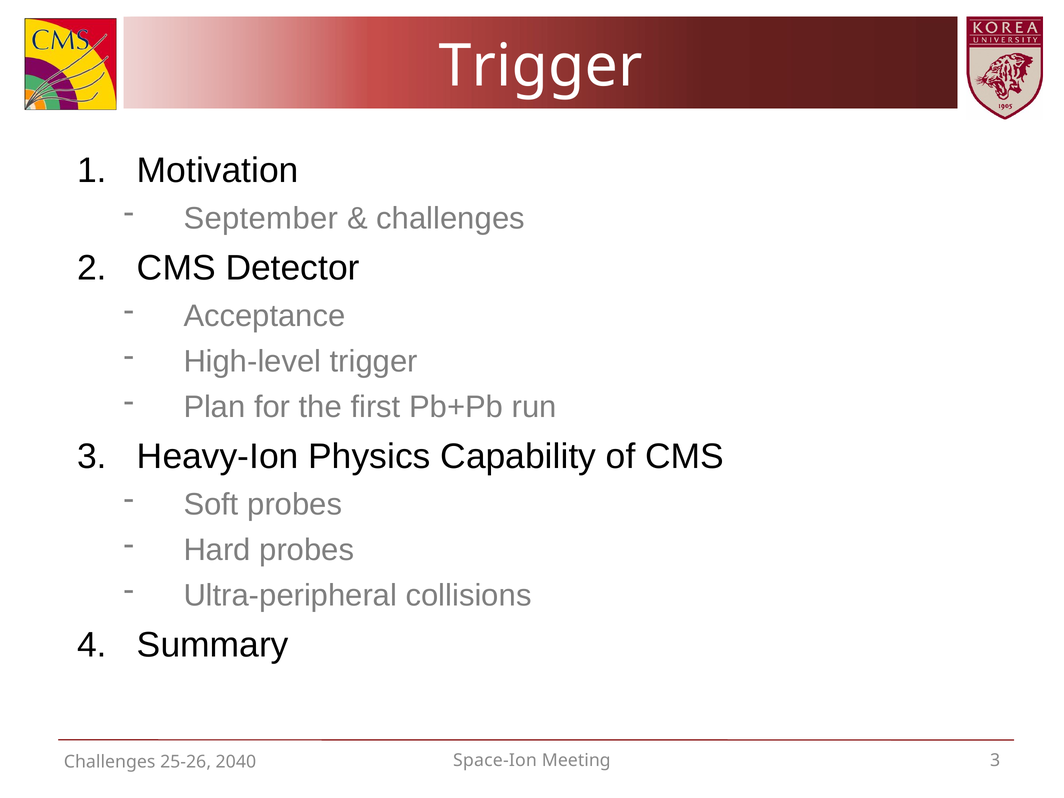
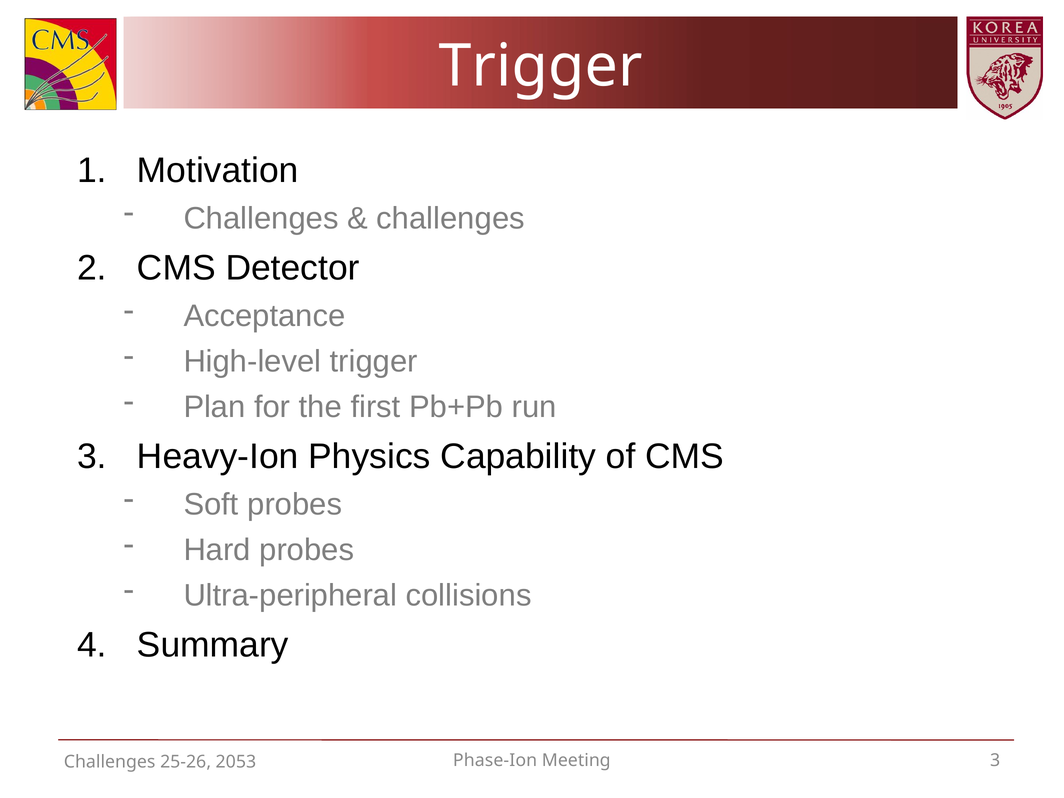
September at (261, 218): September -> Challenges
Space-Ion: Space-Ion -> Phase-Ion
2040: 2040 -> 2053
